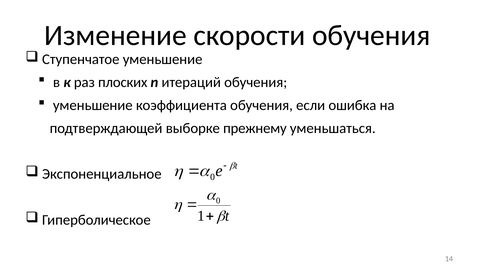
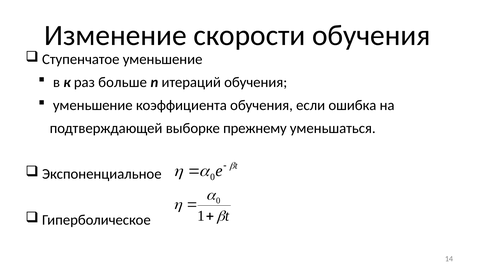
плоских: плоских -> больше
